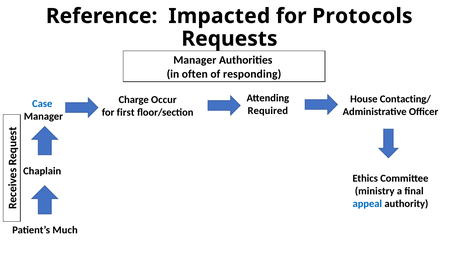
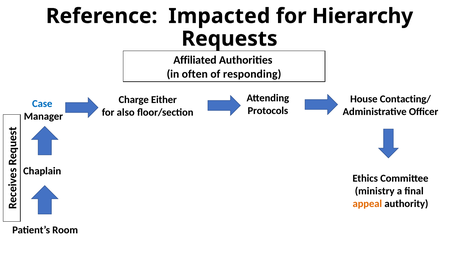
Protocols: Protocols -> Hierarchy
Manager at (195, 60): Manager -> Affiliated
Occur: Occur -> Either
Required: Required -> Protocols
first: first -> also
appeal colour: blue -> orange
Much: Much -> Room
